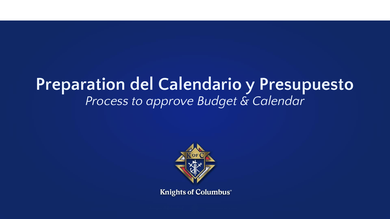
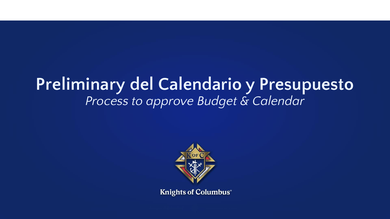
Preparation: Preparation -> Preliminary
